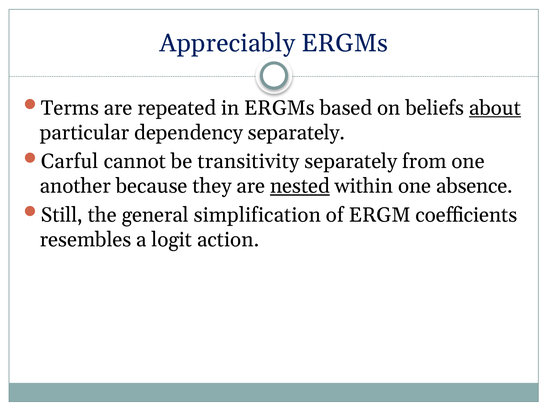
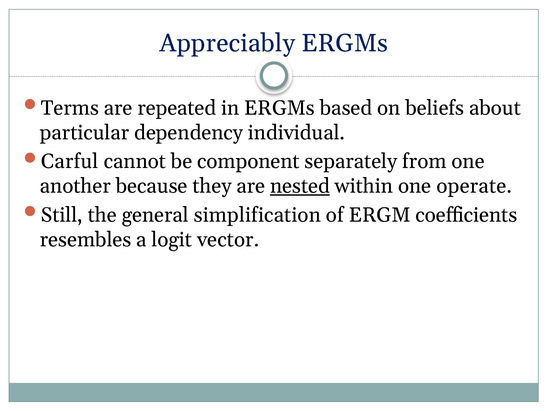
about underline: present -> none
dependency separately: separately -> individual
transitivity: transitivity -> component
absence: absence -> operate
action: action -> vector
